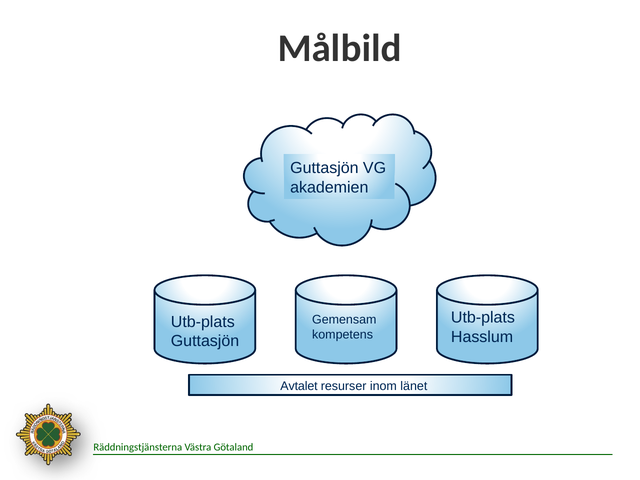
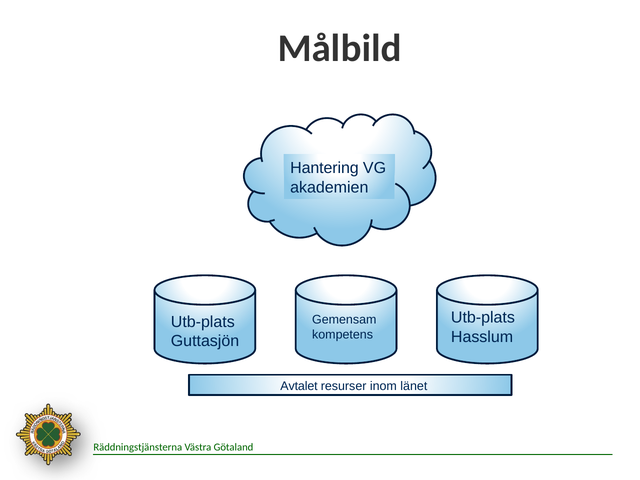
Guttasjön at (324, 168): Guttasjön -> Hantering
